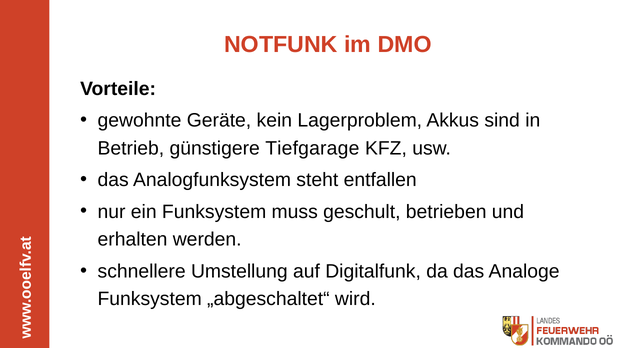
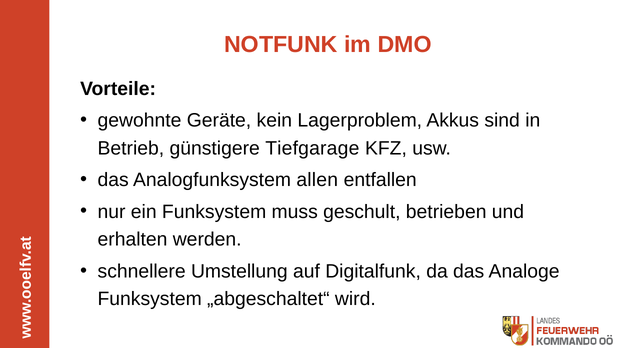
steht: steht -> allen
